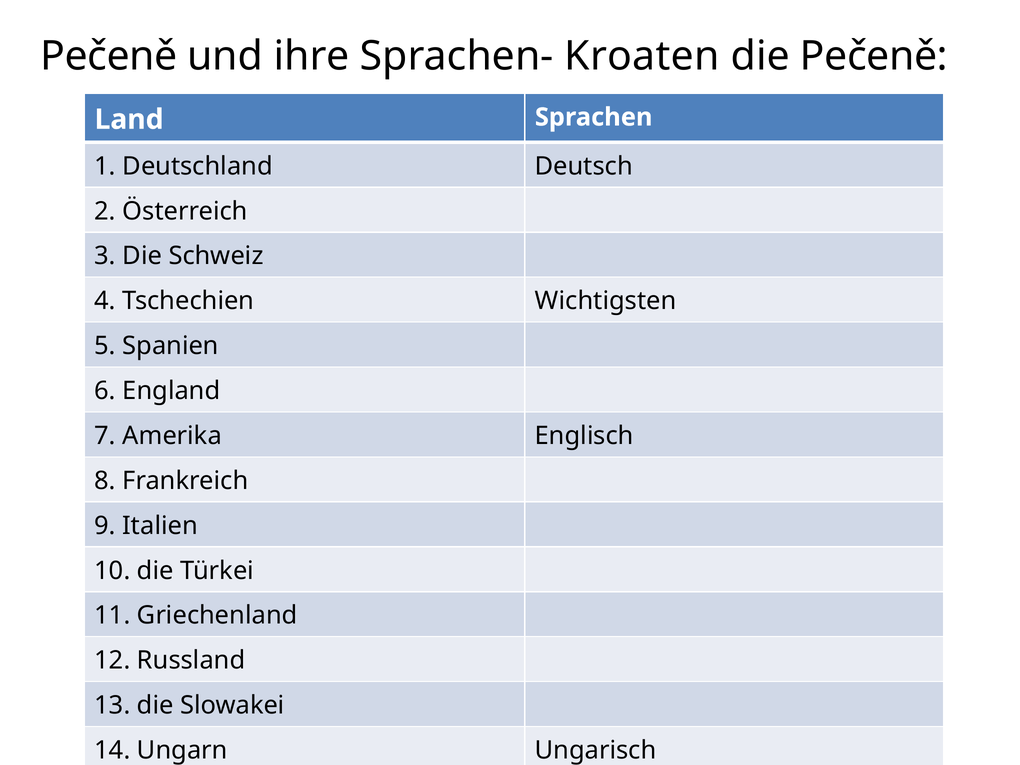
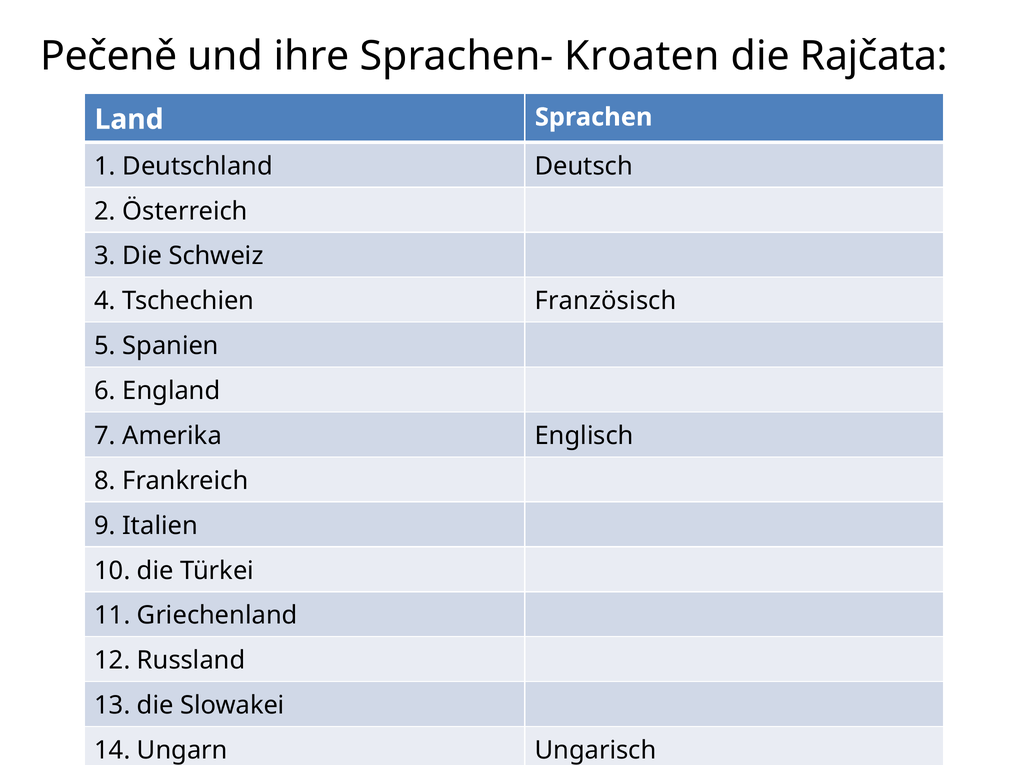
die Pečeně: Pečeně -> Rajčata
Wichtigsten: Wichtigsten -> Französisch
